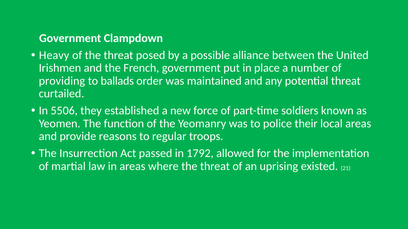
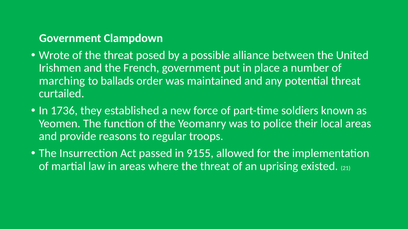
Heavy: Heavy -> Wrote
providing: providing -> marching
5506: 5506 -> 1736
1792: 1792 -> 9155
